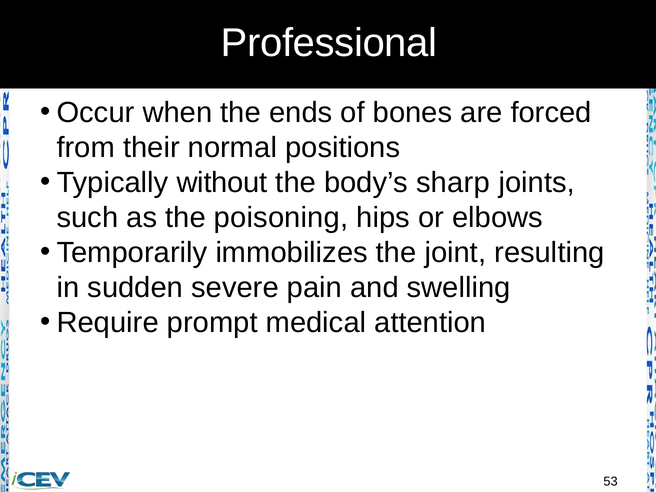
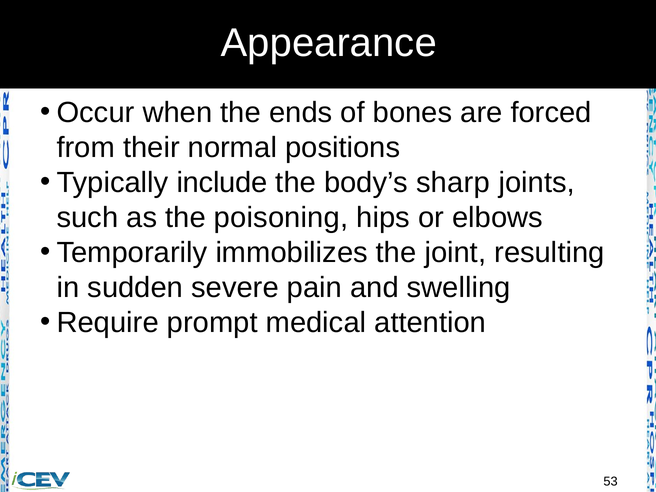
Professional: Professional -> Appearance
without: without -> include
